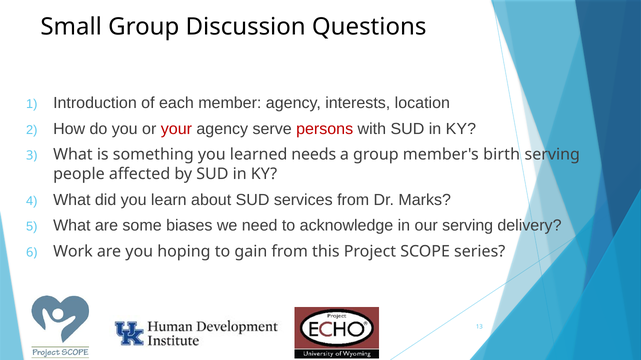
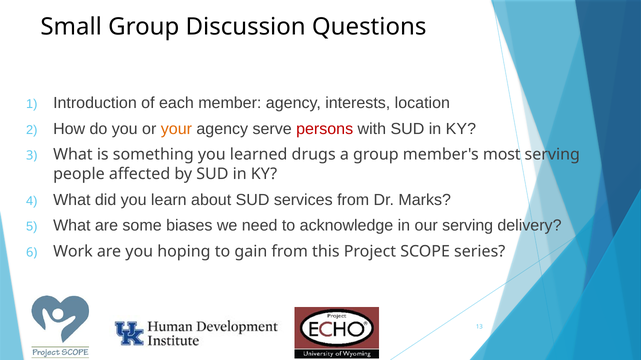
your colour: red -> orange
needs: needs -> drugs
birth: birth -> most
